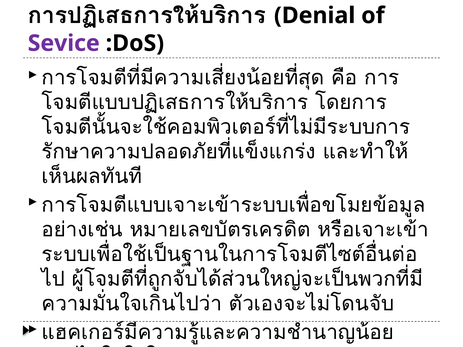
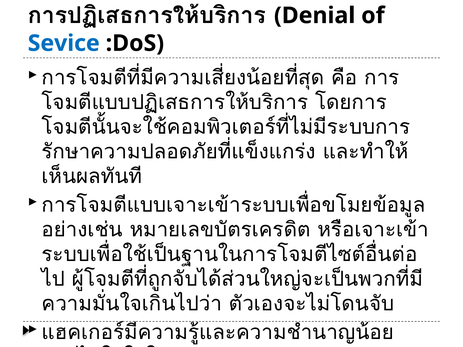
Sevice colour: purple -> blue
